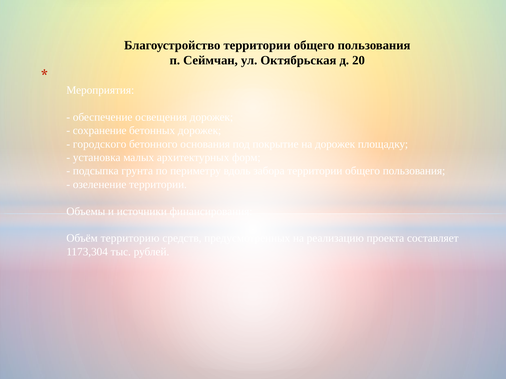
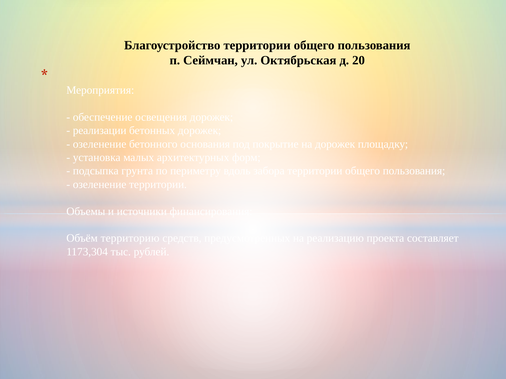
сохранение: сохранение -> реализации
городского at (100, 144): городского -> озеленение
